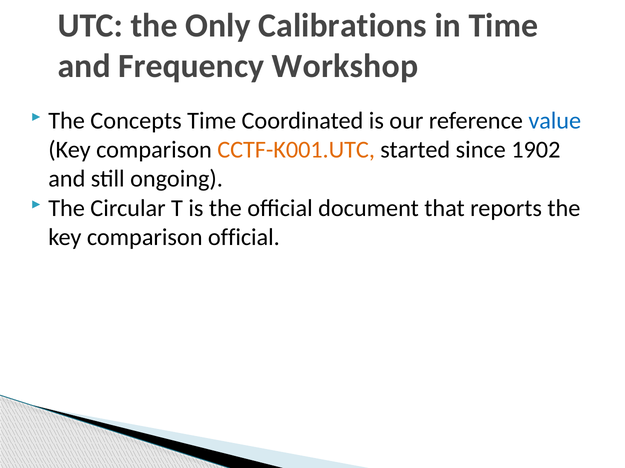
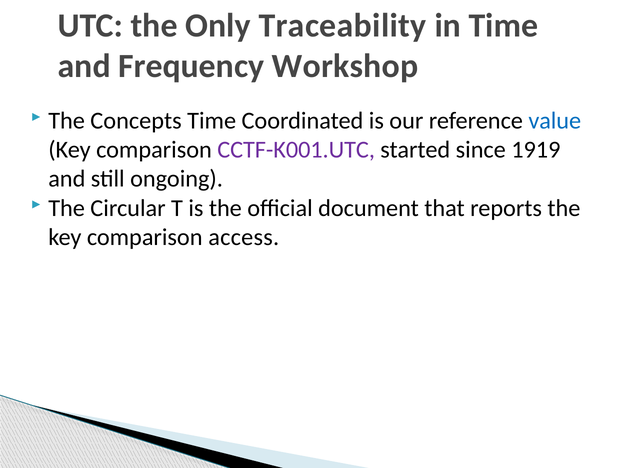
Calibrations: Calibrations -> Traceability
CCTF-K001.UTC colour: orange -> purple
1902: 1902 -> 1919
comparison official: official -> access
